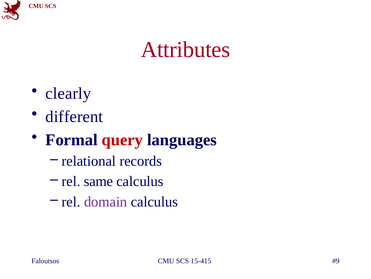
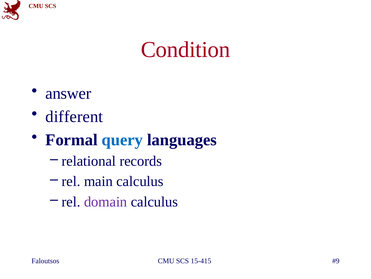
Attributes: Attributes -> Condition
clearly: clearly -> answer
query colour: red -> blue
same: same -> main
